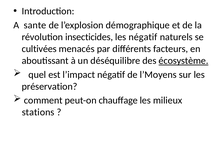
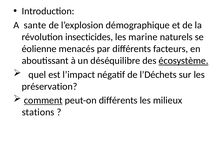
les négatif: négatif -> marine
cultivées: cultivées -> éolienne
l’Moyens: l’Moyens -> l’Déchets
comment underline: none -> present
peut-on chauffage: chauffage -> différents
